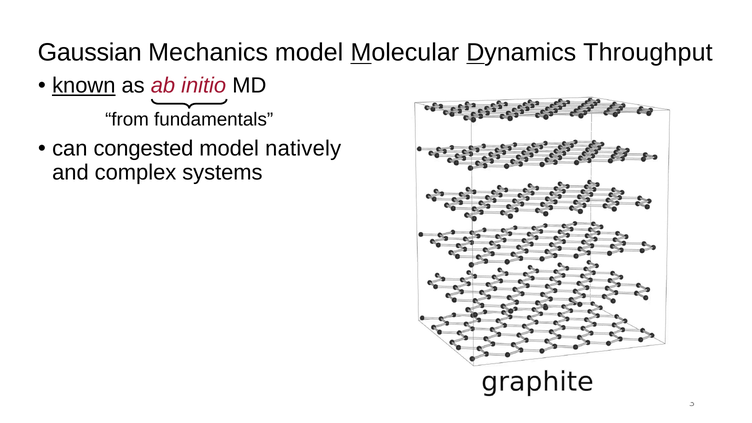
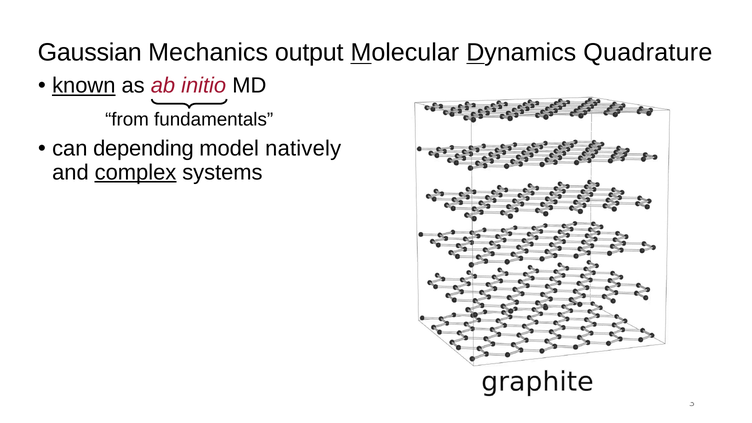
Mechanics model: model -> output
Throughput: Throughput -> Quadrature
congested: congested -> depending
complex underline: none -> present
